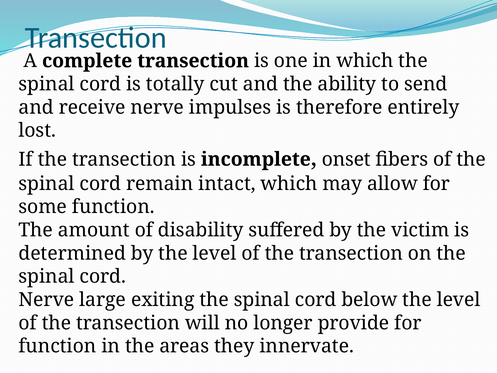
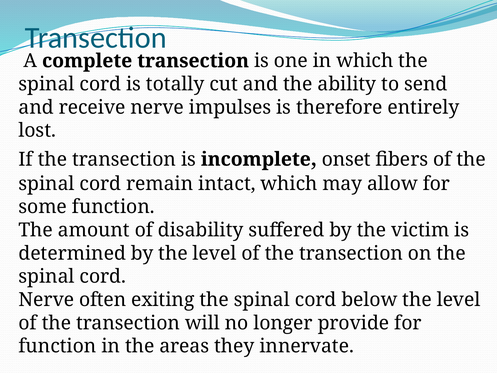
large: large -> often
